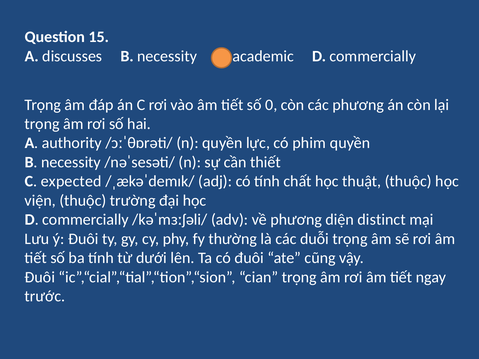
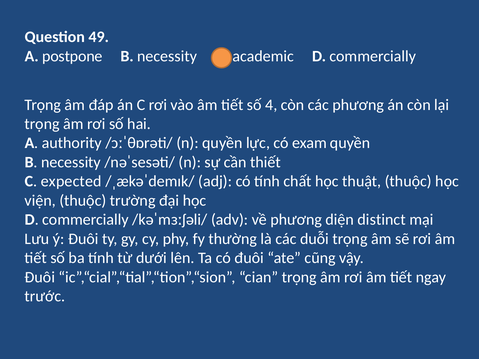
15: 15 -> 49
discusses: discusses -> postpone
0: 0 -> 4
phim: phim -> exam
